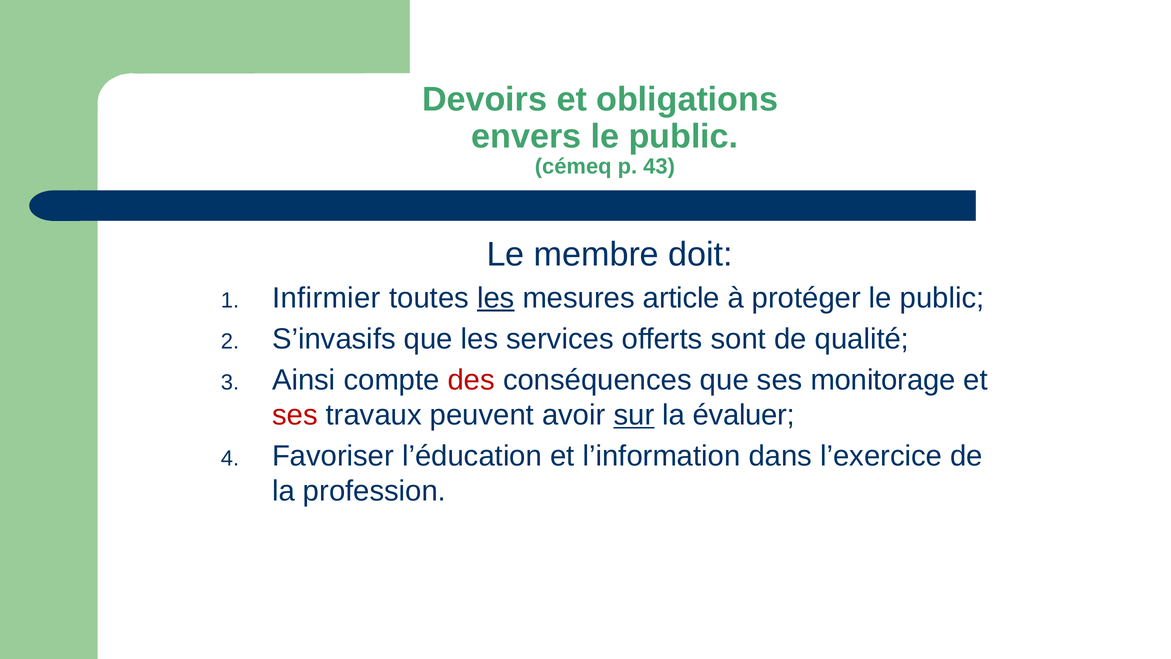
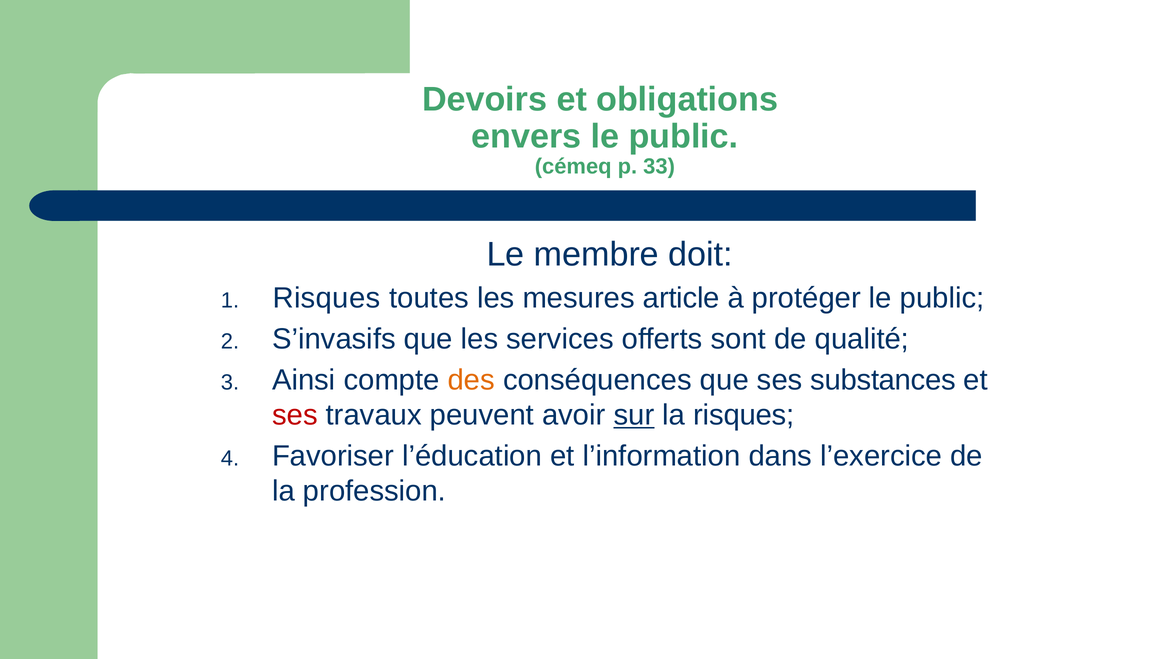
43: 43 -> 33
Infirmier at (326, 298): Infirmier -> Risques
les at (496, 298) underline: present -> none
des colour: red -> orange
monitorage: monitorage -> substances
la évaluer: évaluer -> risques
